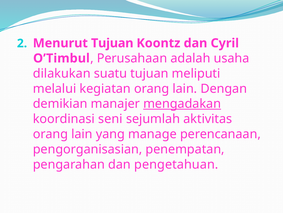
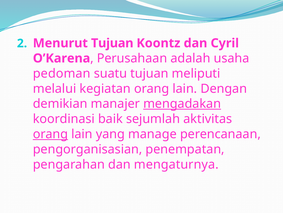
O’Timbul: O’Timbul -> O’Karena
dilakukan: dilakukan -> pedoman
seni: seni -> baik
orang at (50, 134) underline: none -> present
pengetahuan: pengetahuan -> mengaturnya
